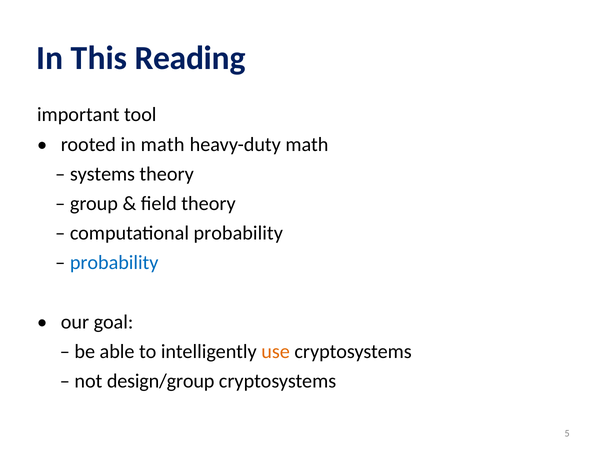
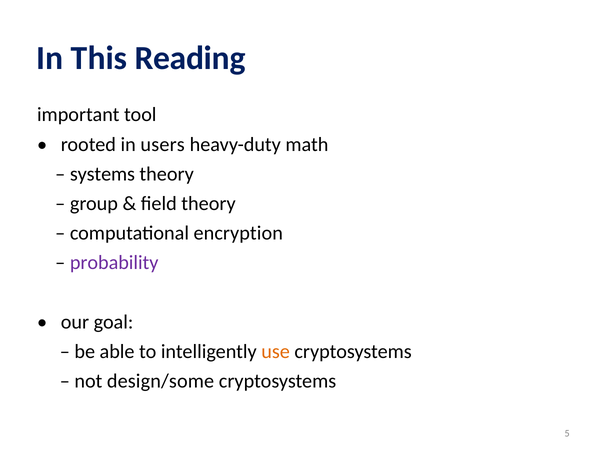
in math: math -> users
computational probability: probability -> encryption
probability at (114, 263) colour: blue -> purple
design/group: design/group -> design/some
